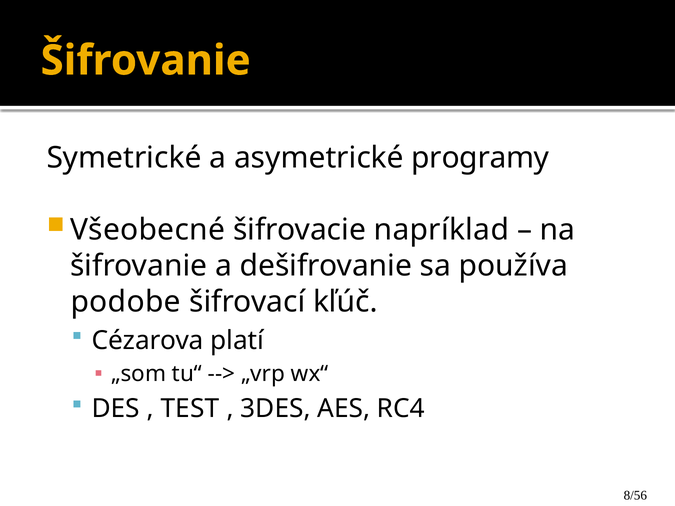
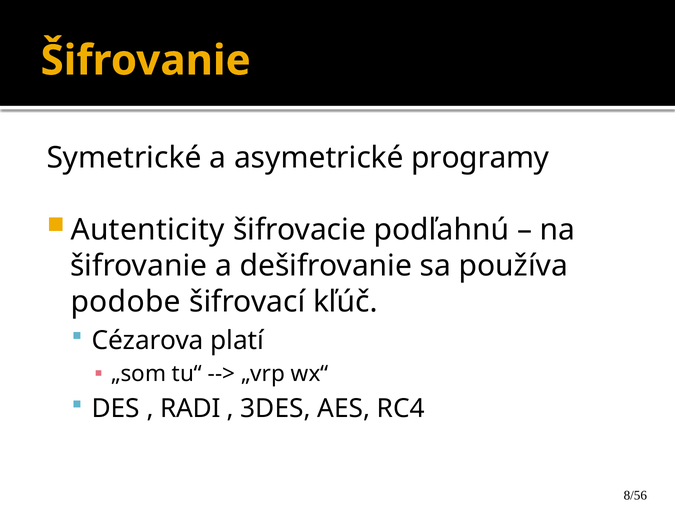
Všeobecné: Všeobecné -> Autenticity
napríklad: napríklad -> podľahnú
TEST: TEST -> RADI
